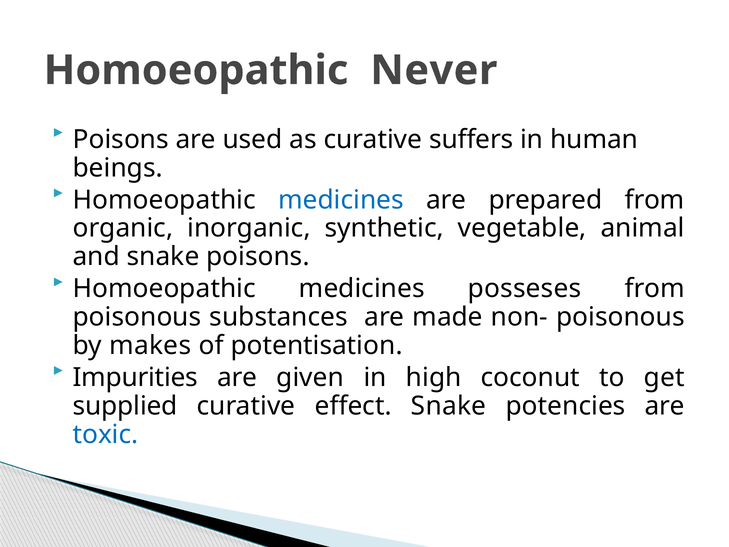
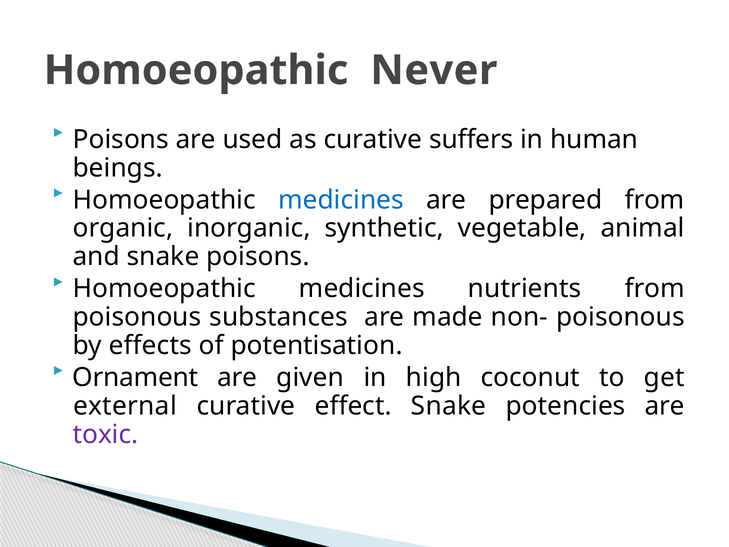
posseses: posseses -> nutrients
makes: makes -> effects
Impurities: Impurities -> Ornament
supplied: supplied -> external
toxic colour: blue -> purple
